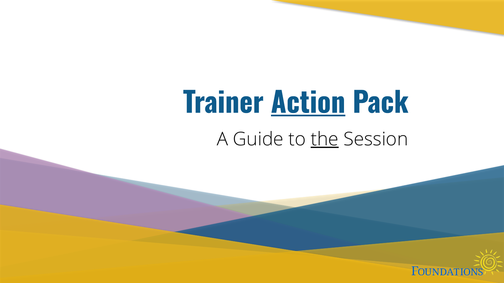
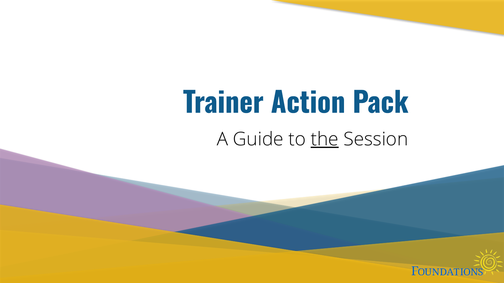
Action underline: present -> none
